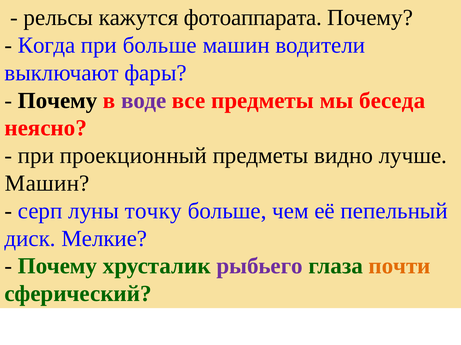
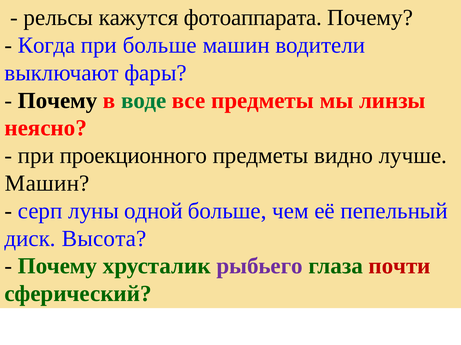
воде colour: purple -> green
беседа: беседа -> линзы
проекционный: проекционный -> проекционного
точку: точку -> одной
Мелкие: Мелкие -> Высота
почти colour: orange -> red
